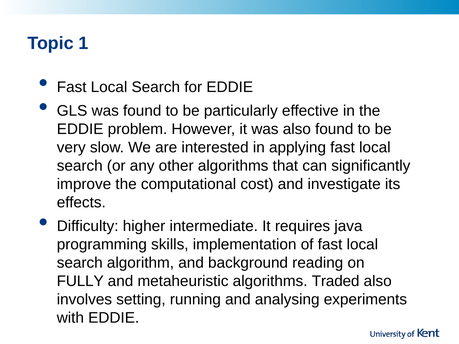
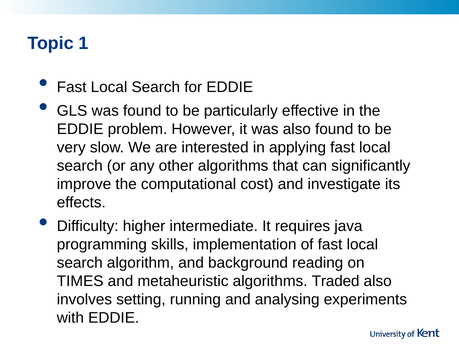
FULLY: FULLY -> TIMES
